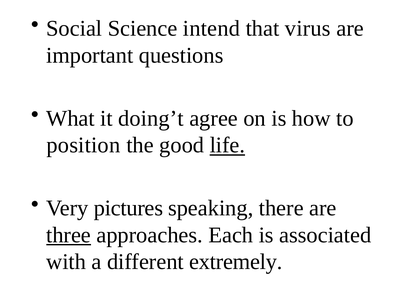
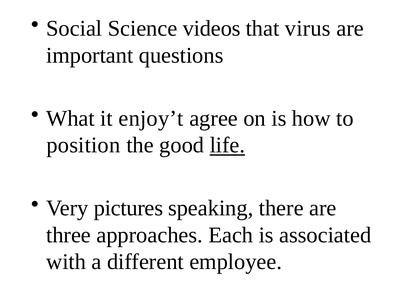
intend: intend -> videos
doing’t: doing’t -> enjoy’t
three underline: present -> none
extremely: extremely -> employee
